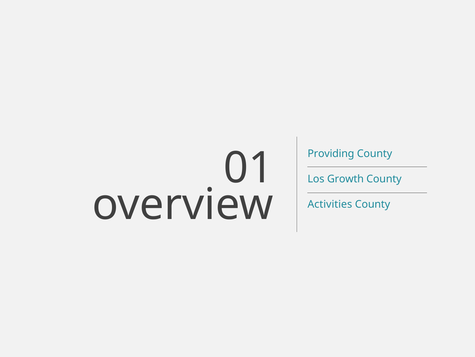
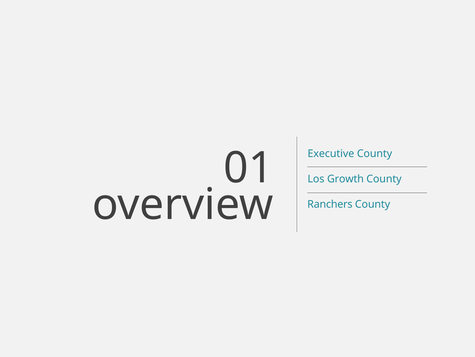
Providing: Providing -> Executive
Activities: Activities -> Ranchers
